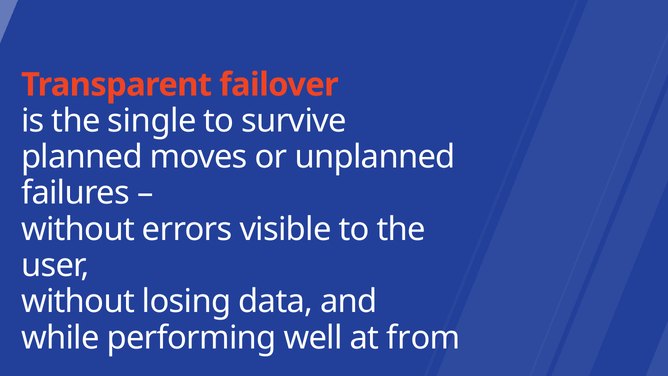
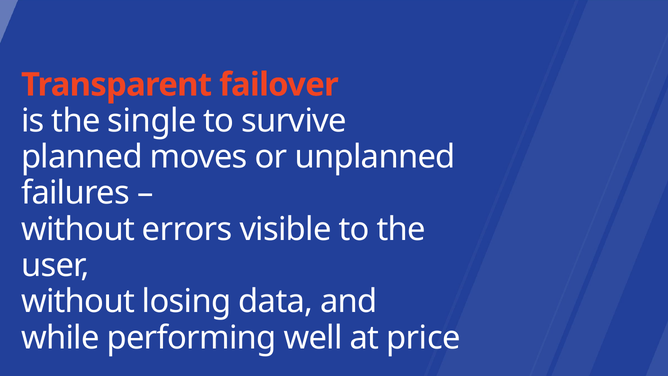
from: from -> price
